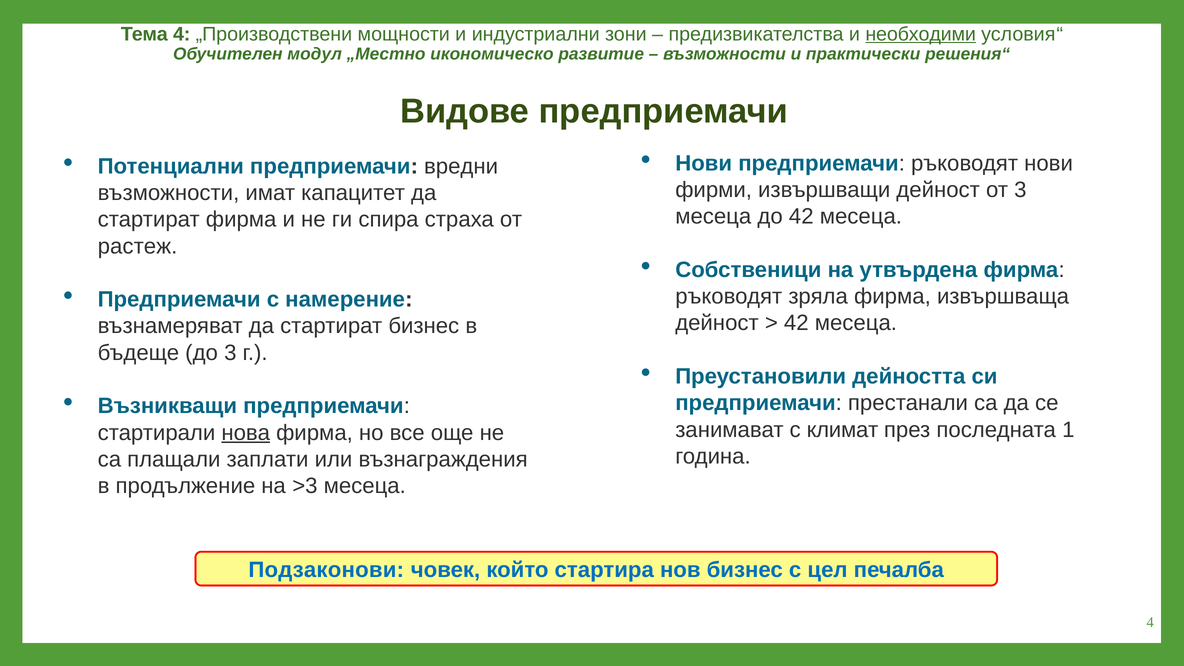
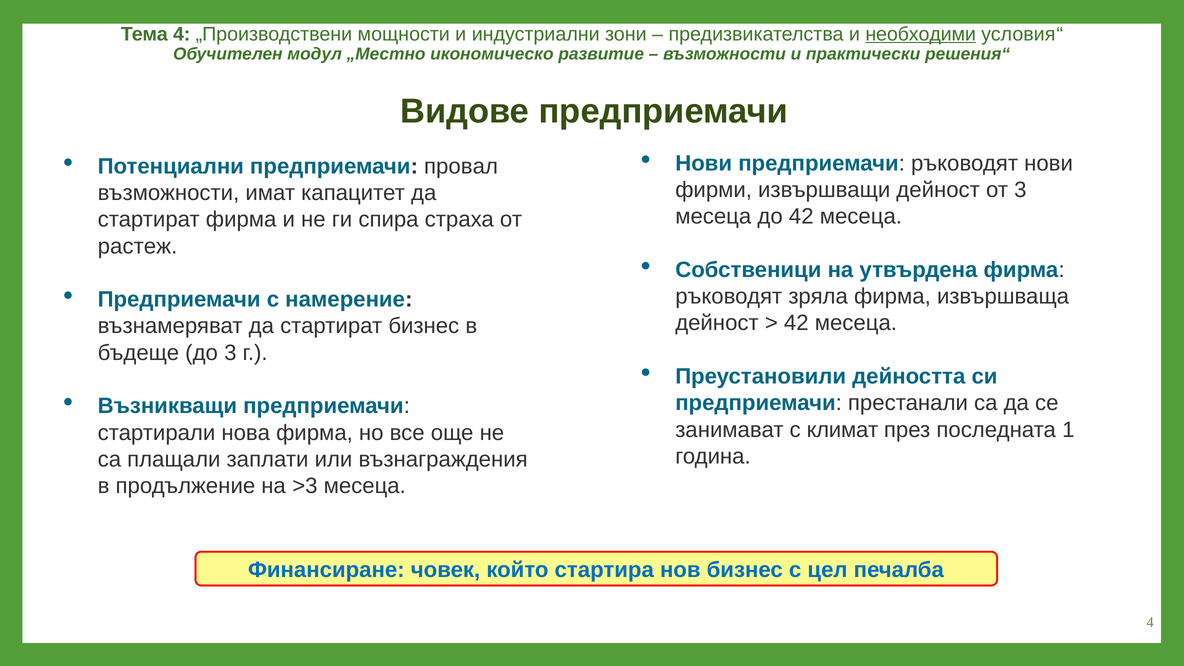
вредни: вредни -> провал
нова underline: present -> none
Подзаконови: Подзаконови -> Финансиране
